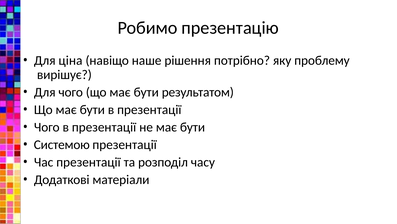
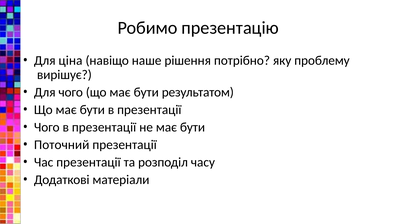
Системою: Системою -> Поточний
